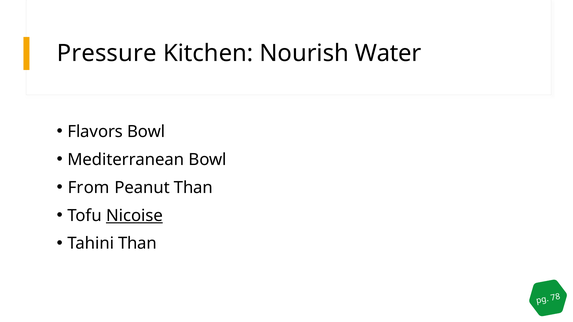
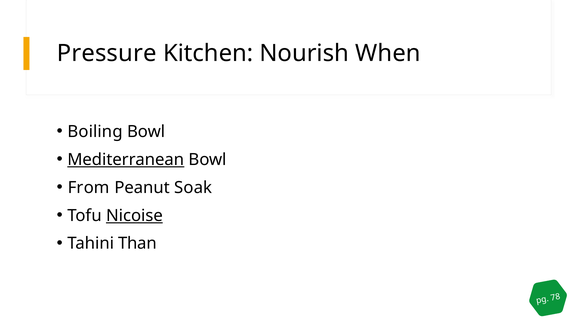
Water: Water -> When
Flavors: Flavors -> Boiling
Mediterranean underline: none -> present
Peanut Than: Than -> Soak
